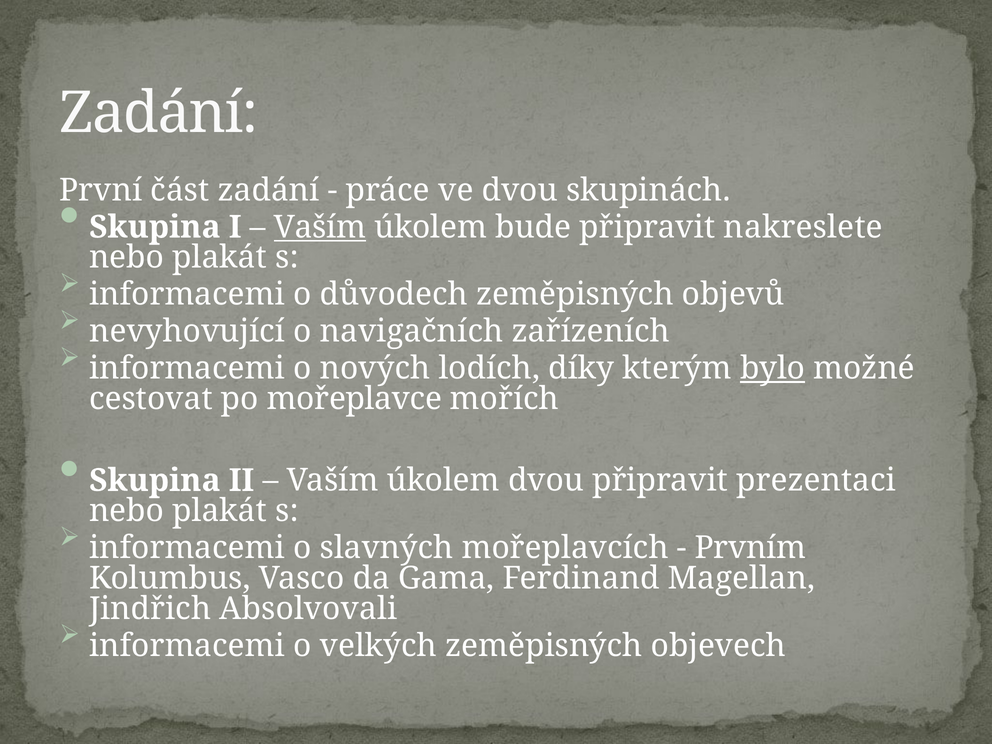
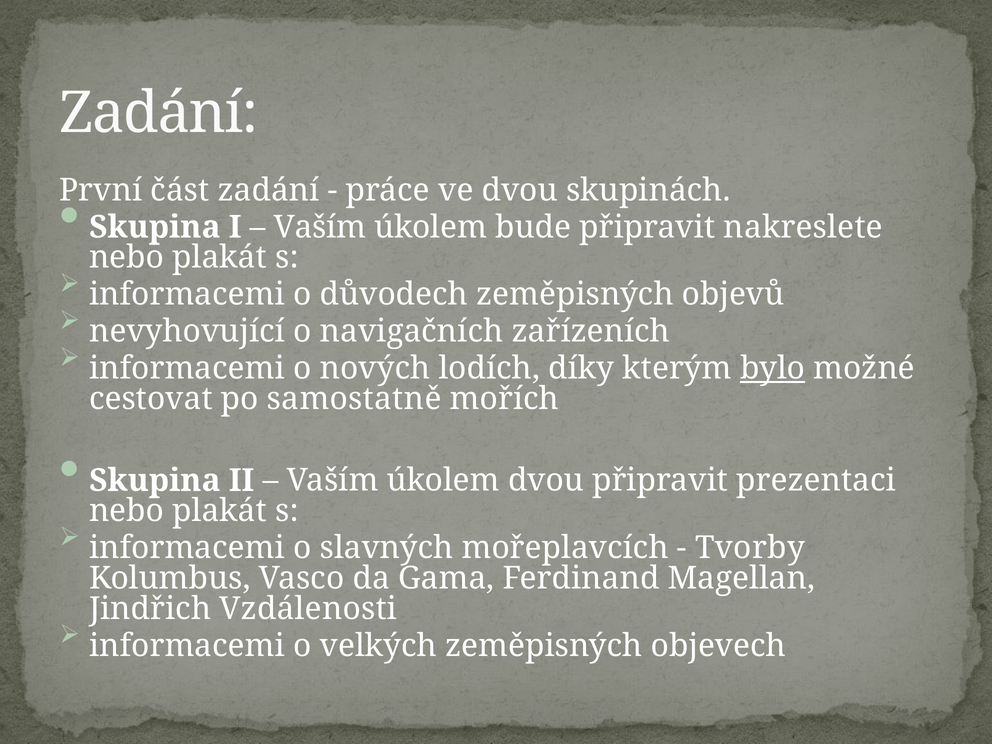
Vaším at (320, 227) underline: present -> none
mořeplavce: mořeplavce -> samostatně
Prvním: Prvním -> Tvorby
Absolvovali: Absolvovali -> Vzdálenosti
